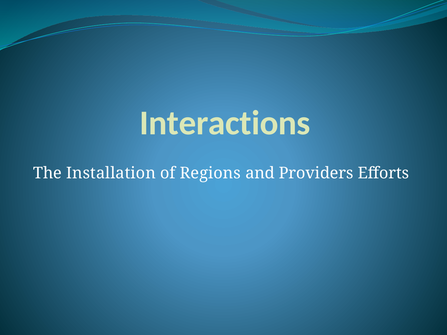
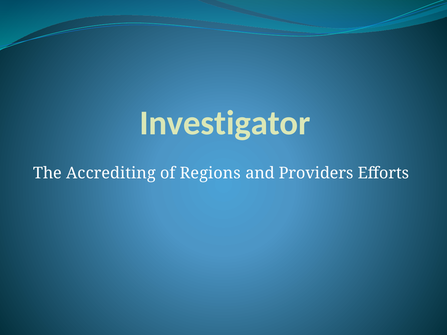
Interactions: Interactions -> Investigator
Installation: Installation -> Accrediting
